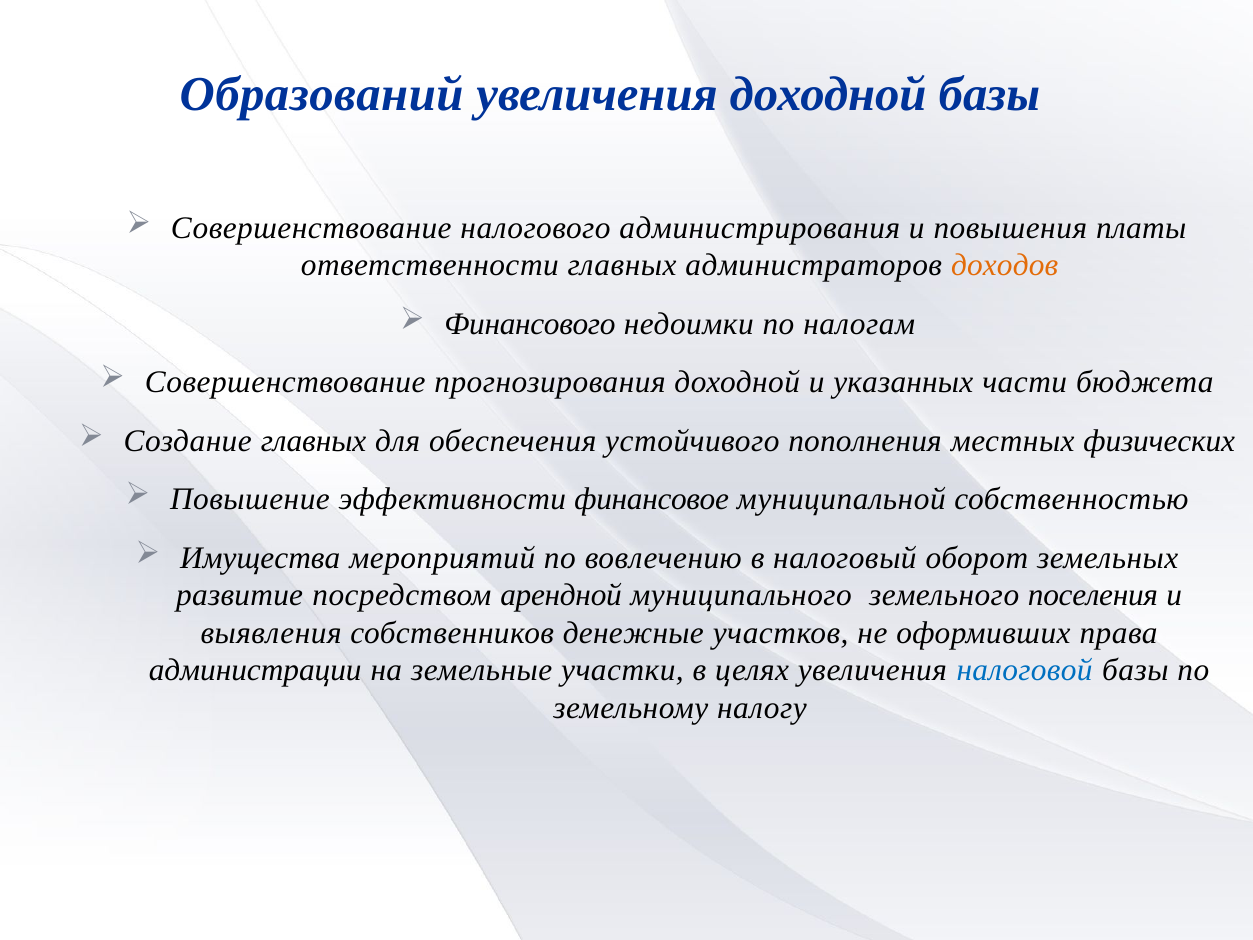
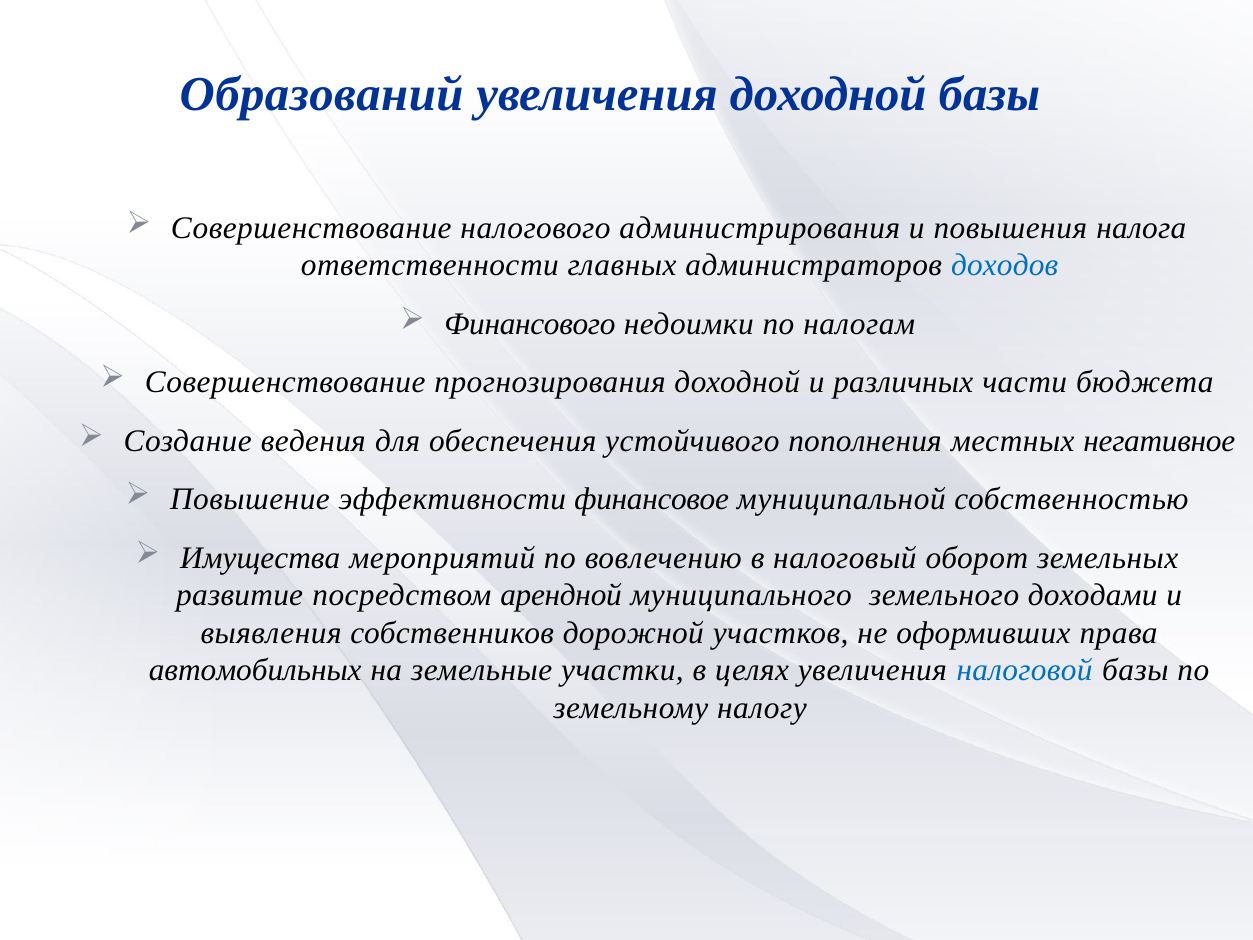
платы: платы -> налога
доходов colour: orange -> blue
указанных: указанных -> различных
Создание главных: главных -> ведения
физических: физических -> негативное
поселения: поселения -> доходами
денежные: денежные -> дорожной
администрации: администрации -> автомобильных
